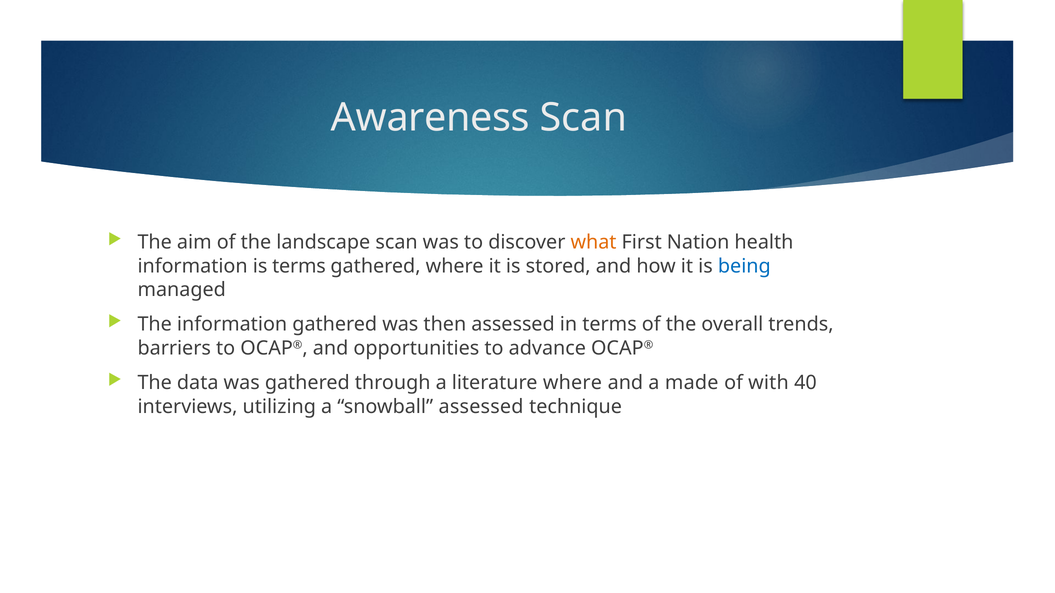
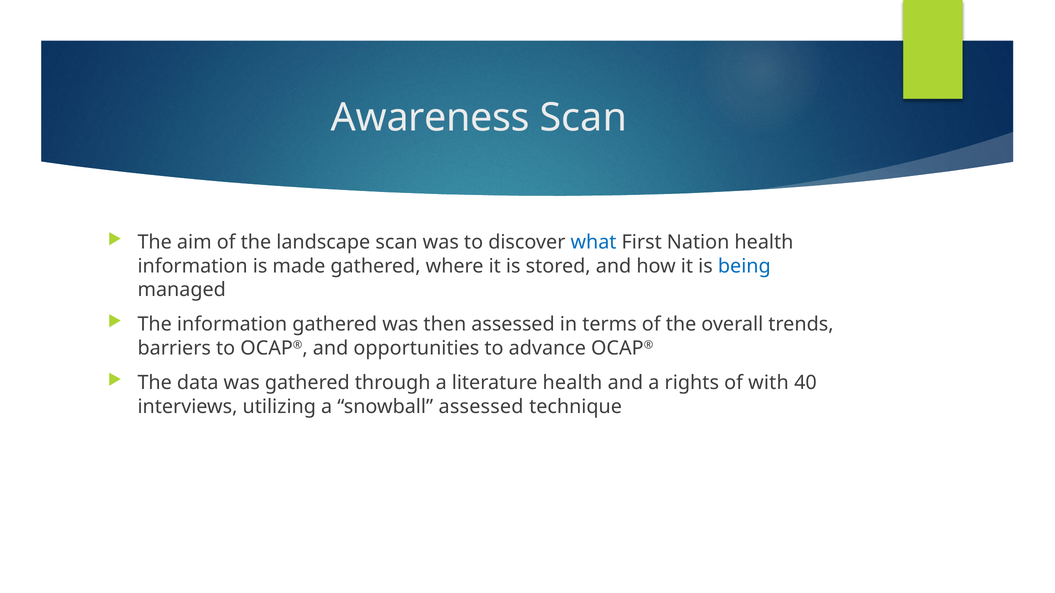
what colour: orange -> blue
is terms: terms -> made
literature where: where -> health
made: made -> rights
